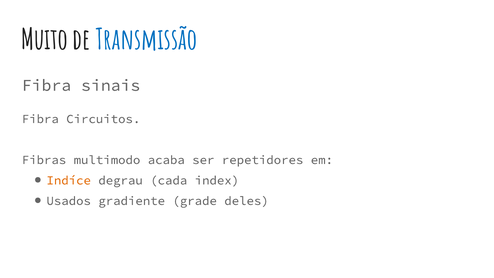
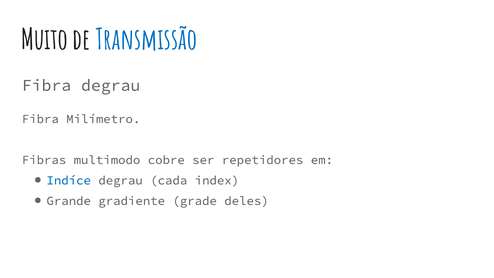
Fibra sinais: sinais -> degrau
Circuitos: Circuitos -> Milímetro
acaba: acaba -> cobre
Indíce colour: orange -> blue
Usados: Usados -> Grande
